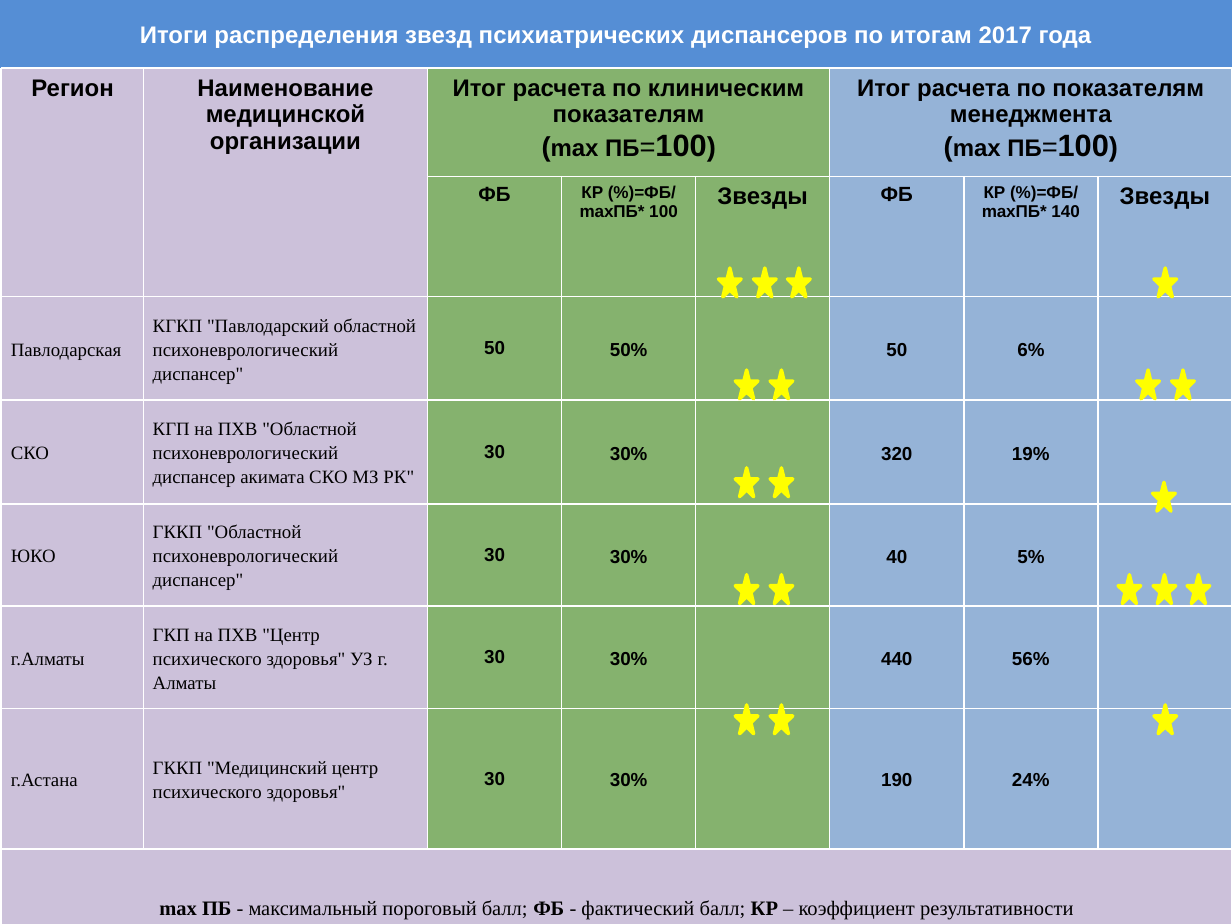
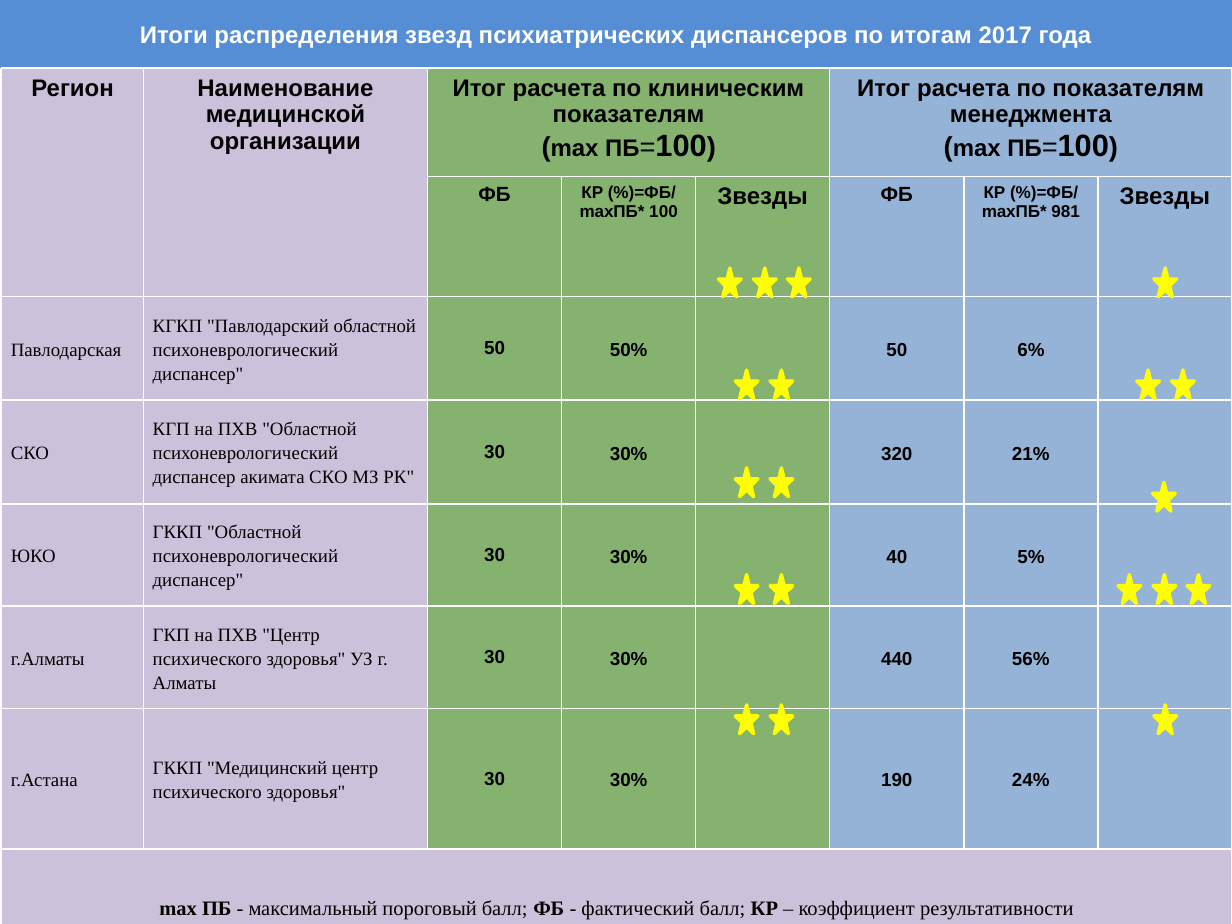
140: 140 -> 981
19%: 19% -> 21%
